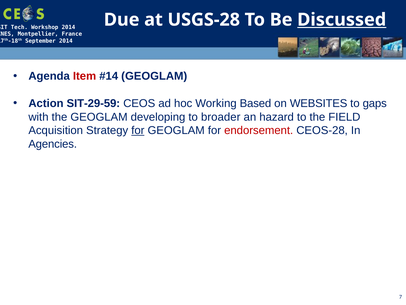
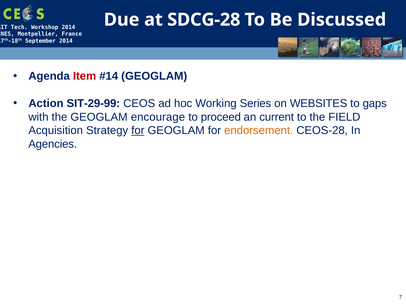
USGS-28: USGS-28 -> SDCG-28
Discussed underline: present -> none
SIT-29-59: SIT-29-59 -> SIT-29-99
Based: Based -> Series
developing: developing -> encourage
broader: broader -> proceed
hazard: hazard -> current
endorsement colour: red -> orange
